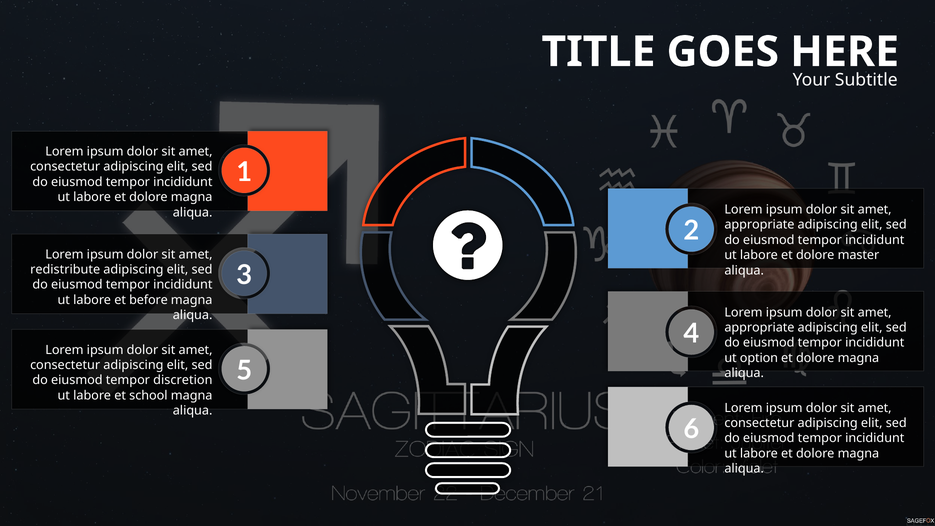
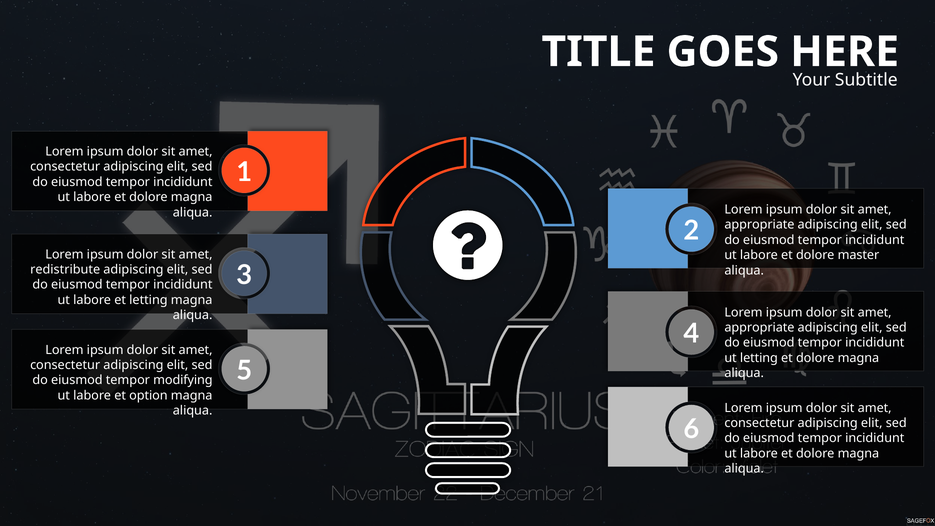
et before: before -> letting
ut option: option -> letting
discretion: discretion -> modifying
school: school -> option
